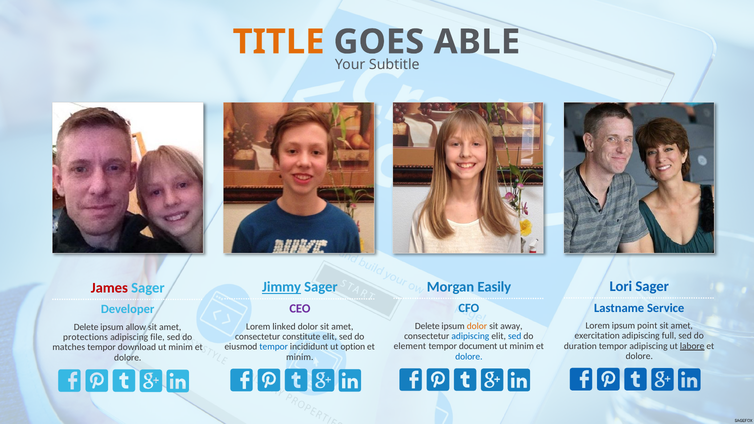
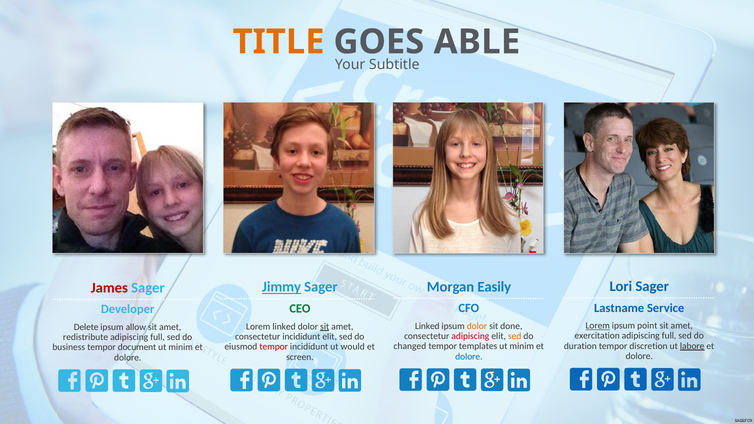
CEO colour: purple -> green
Lorem at (598, 326) underline: none -> present
Delete at (427, 326): Delete -> Linked
away: away -> done
sit at (325, 327) underline: none -> present
adipiscing at (470, 336) colour: blue -> red
sed at (515, 336) colour: blue -> orange
consectetur constitute: constitute -> incididunt
protections: protections -> redistribute
file at (157, 337): file -> full
tempor adipiscing: adipiscing -> discretion
element: element -> changed
document: document -> templates
tempor at (274, 347) colour: blue -> red
option: option -> would
matches: matches -> business
download: download -> document
minim at (300, 357): minim -> screen
